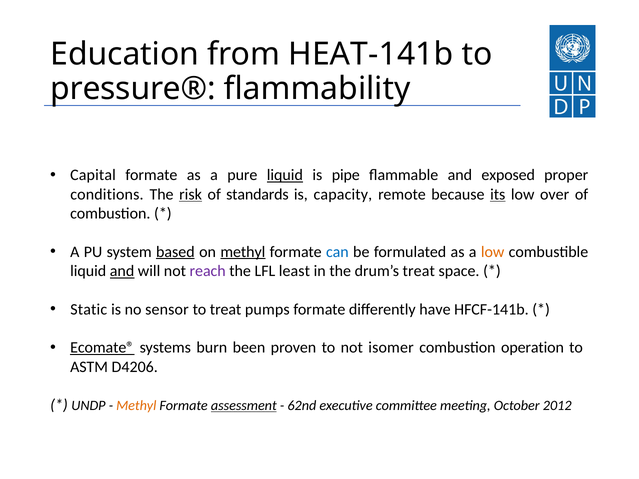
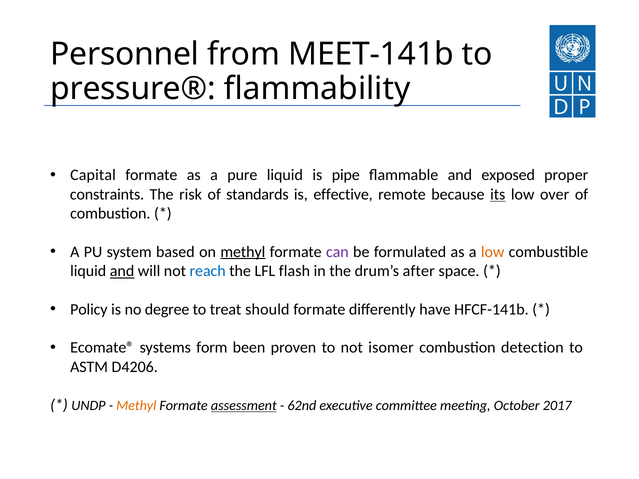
Education: Education -> Personnel
HEAT-141b: HEAT-141b -> MEET-141b
liquid at (285, 175) underline: present -> none
conditions: conditions -> constraints
risk underline: present -> none
capacity: capacity -> effective
based underline: present -> none
can colour: blue -> purple
reach colour: purple -> blue
least: least -> flash
drum’s treat: treat -> after
Static: Static -> Policy
sensor: sensor -> degree
pumps: pumps -> should
Ecomate® underline: present -> none
burn: burn -> form
operation: operation -> detection
2012: 2012 -> 2017
